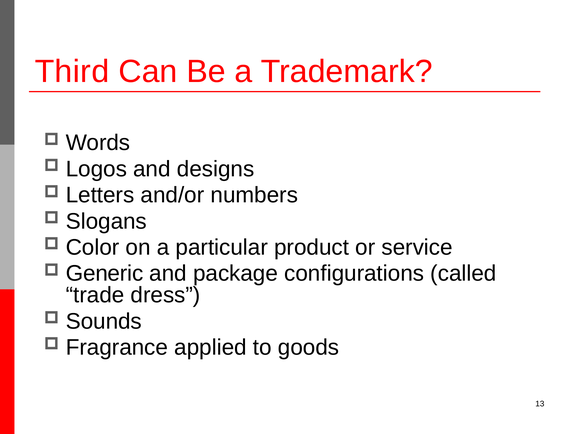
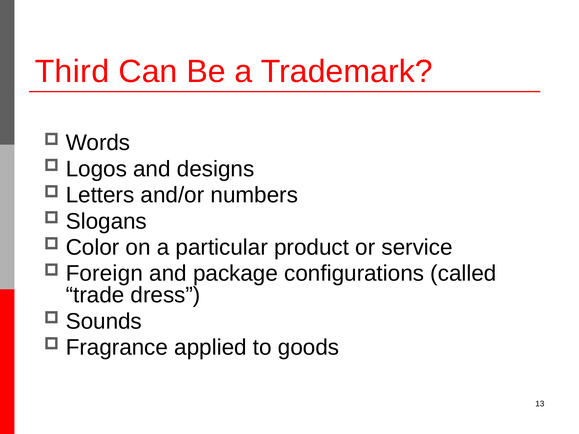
Generic: Generic -> Foreign
